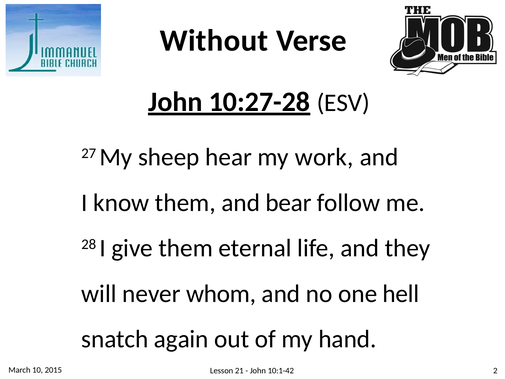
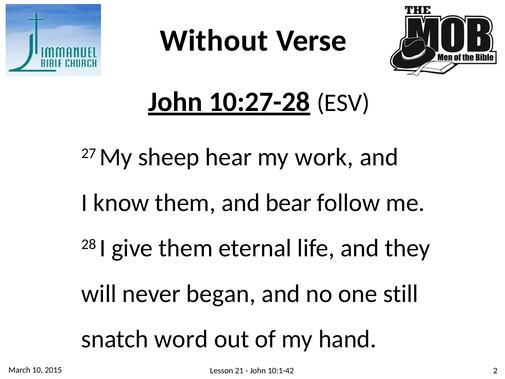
whom: whom -> began
hell: hell -> still
again: again -> word
